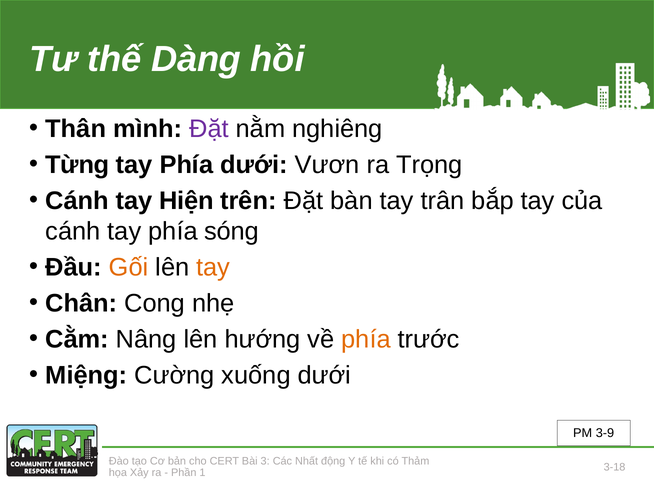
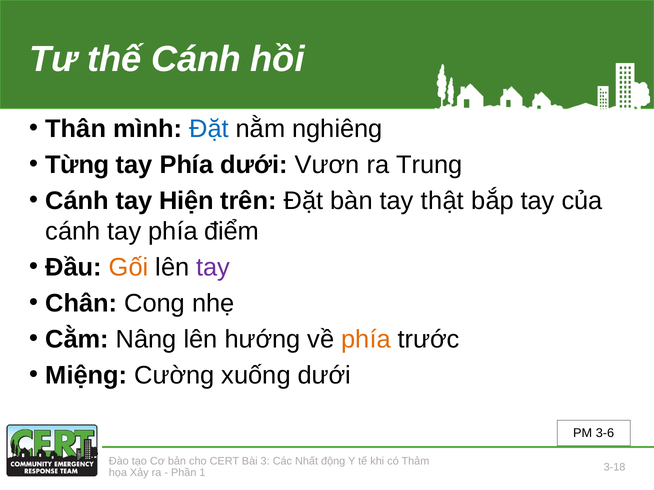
thế Dàng: Dàng -> Cánh
Đặt at (209, 129) colour: purple -> blue
Trọng: Trọng -> Trung
trân: trân -> thật
sóng: sóng -> điểm
tay at (213, 268) colour: orange -> purple
3-9: 3-9 -> 3-6
